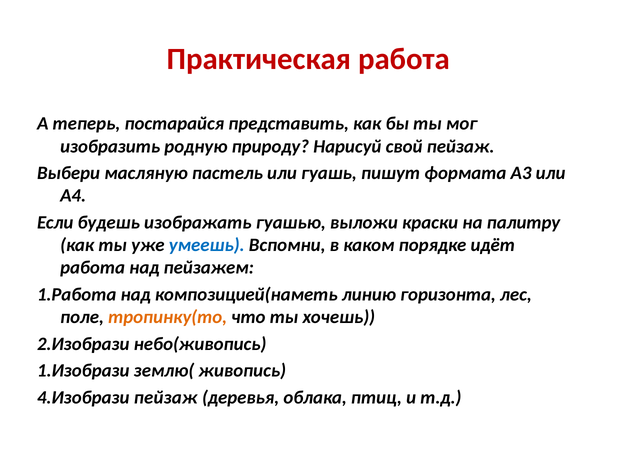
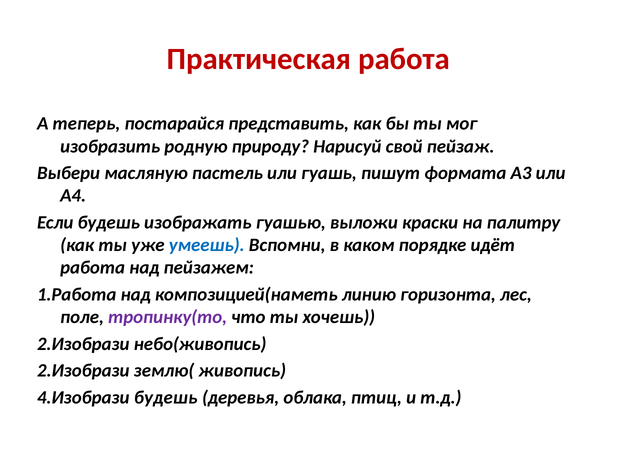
тропинку(то colour: orange -> purple
1.Изобрази at (83, 370): 1.Изобрази -> 2.Изобрази
4.Изобрази пейзаж: пейзаж -> будешь
